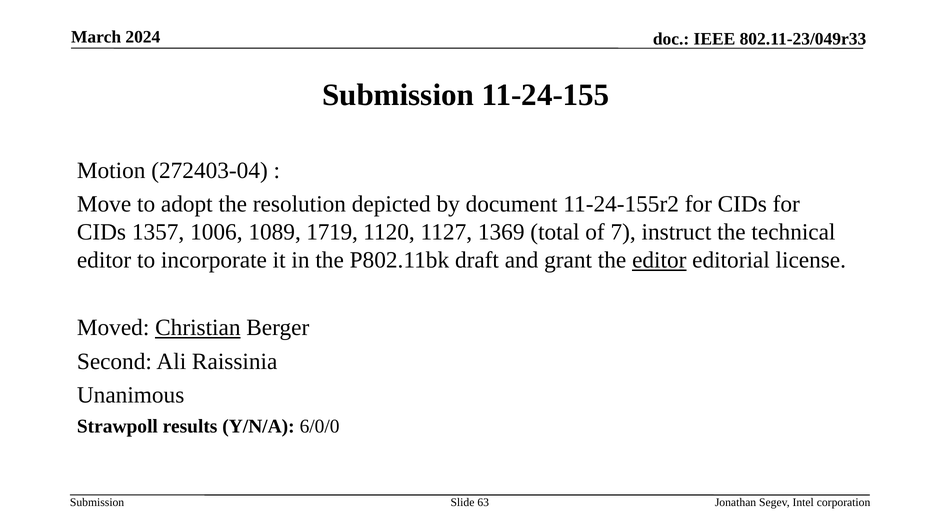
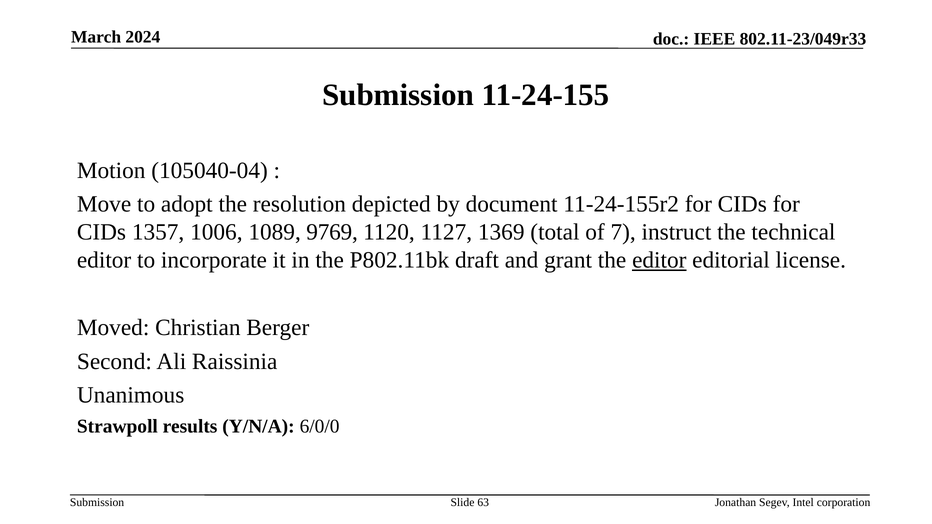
272403-04: 272403-04 -> 105040-04
1719: 1719 -> 9769
Christian underline: present -> none
